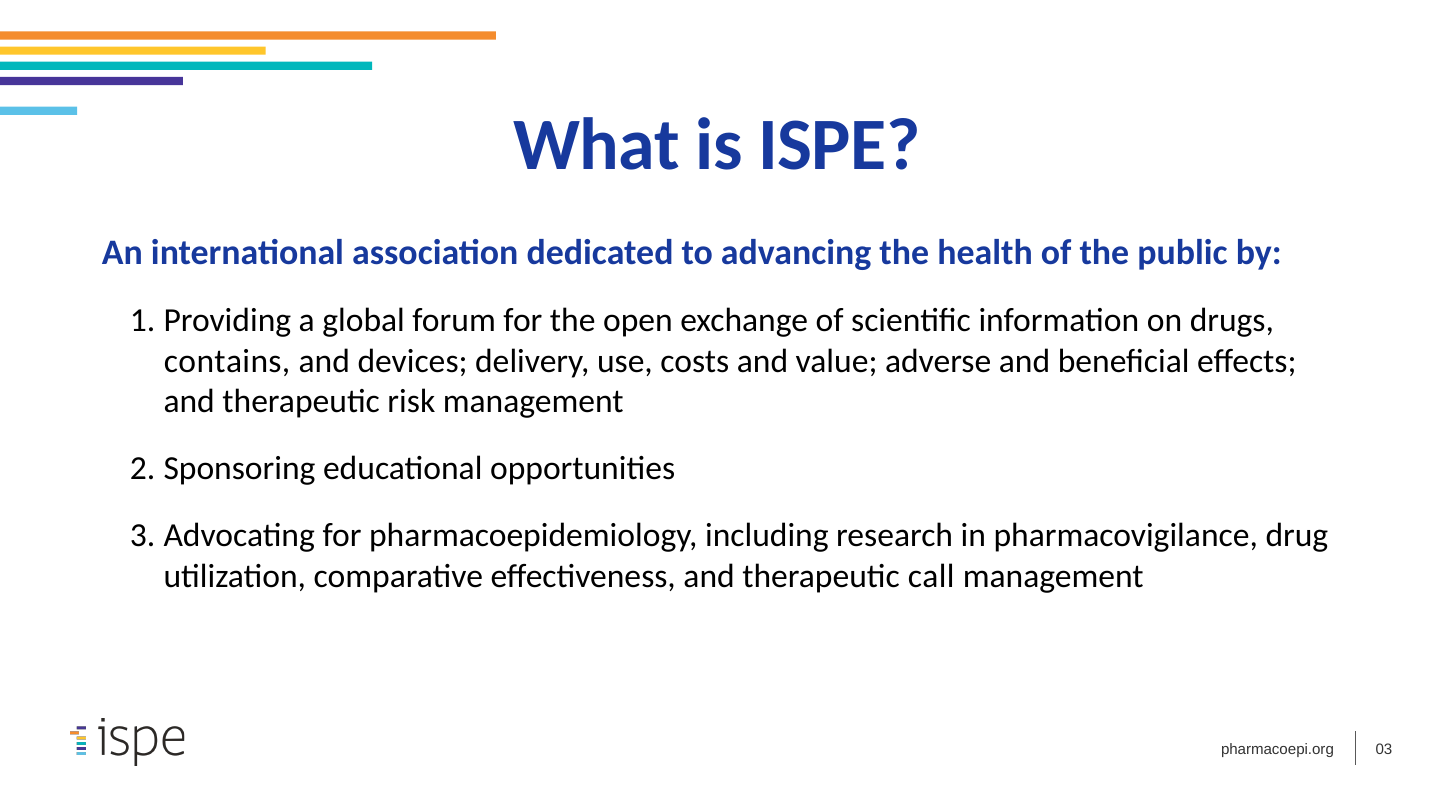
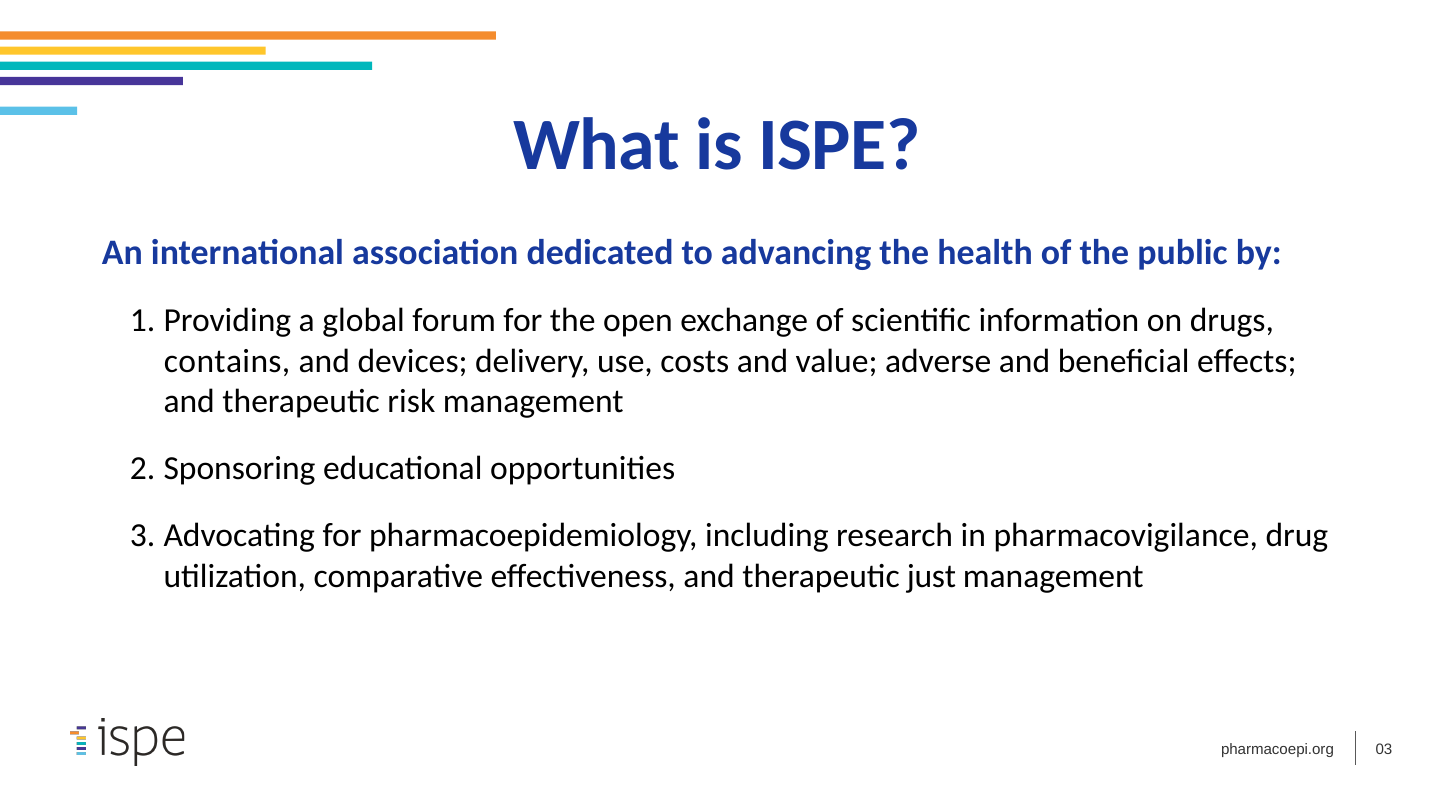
call: call -> just
